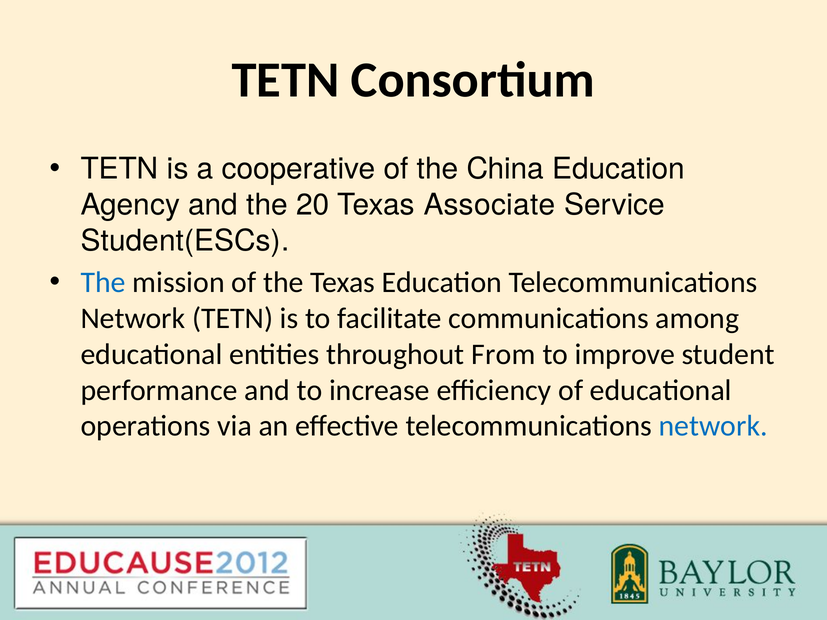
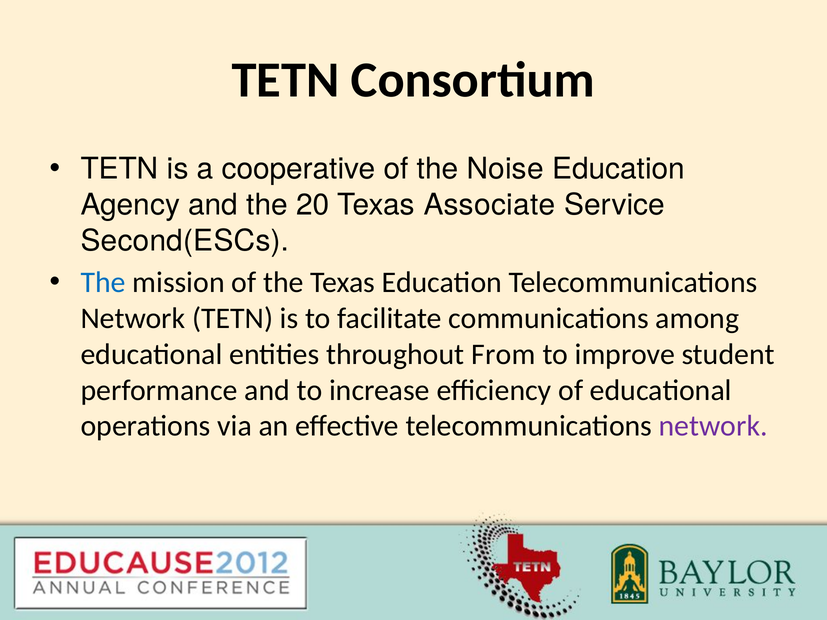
China: China -> Noise
Student(ESCs: Student(ESCs -> Second(ESCs
network at (713, 426) colour: blue -> purple
